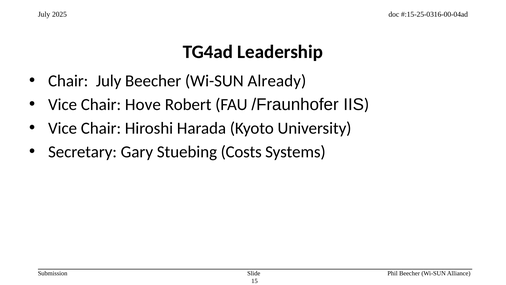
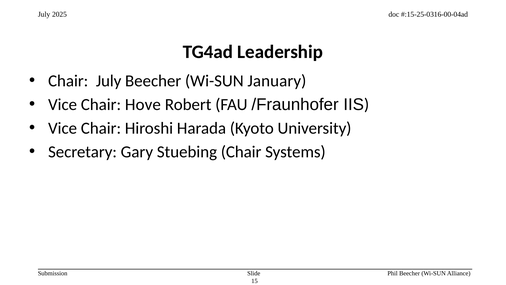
Already: Already -> January
Stuebing Costs: Costs -> Chair
